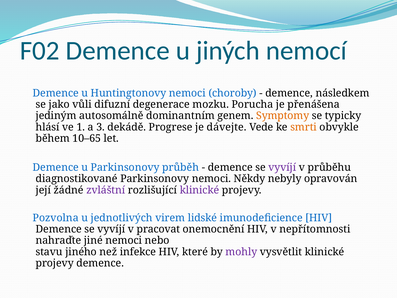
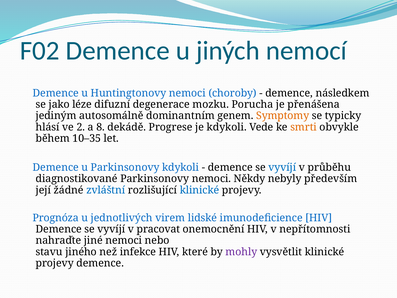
vůli: vůli -> léze
1: 1 -> 2
3: 3 -> 8
je dávejte: dávejte -> kdykoli
10–65: 10–65 -> 10–35
Parkinsonovy průběh: průběh -> kdykoli
vyvíjí at (282, 167) colour: purple -> blue
opravován: opravován -> především
zvláštní colour: purple -> blue
klinické at (200, 190) colour: purple -> blue
Pozvolna: Pozvolna -> Prognóza
